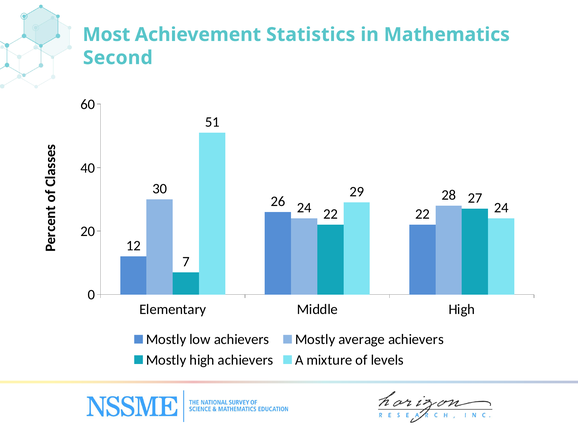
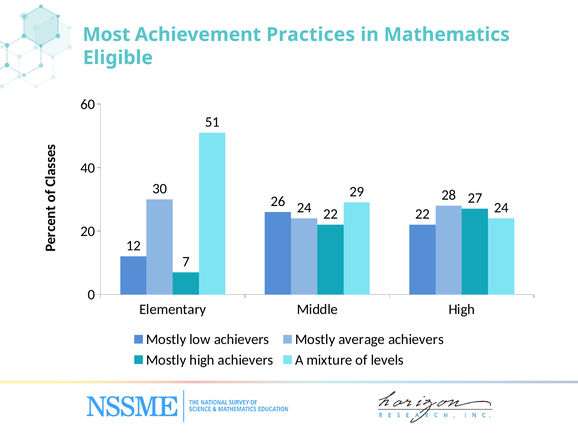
Statistics: Statistics -> Practices
Second: Second -> Eligible
